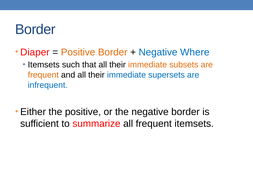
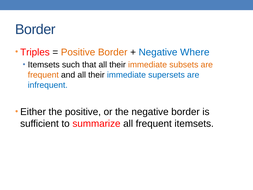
Diaper: Diaper -> Triples
